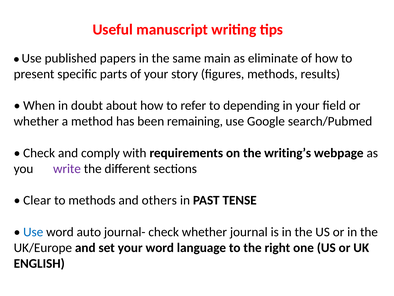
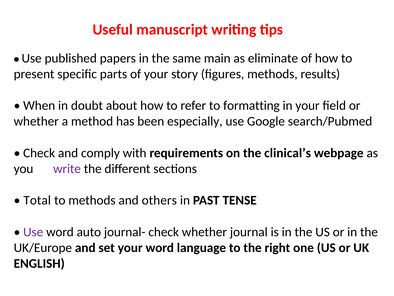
depending: depending -> formatting
remaining: remaining -> especially
writing’s: writing’s -> clinical’s
Clear: Clear -> Total
Use at (33, 232) colour: blue -> purple
